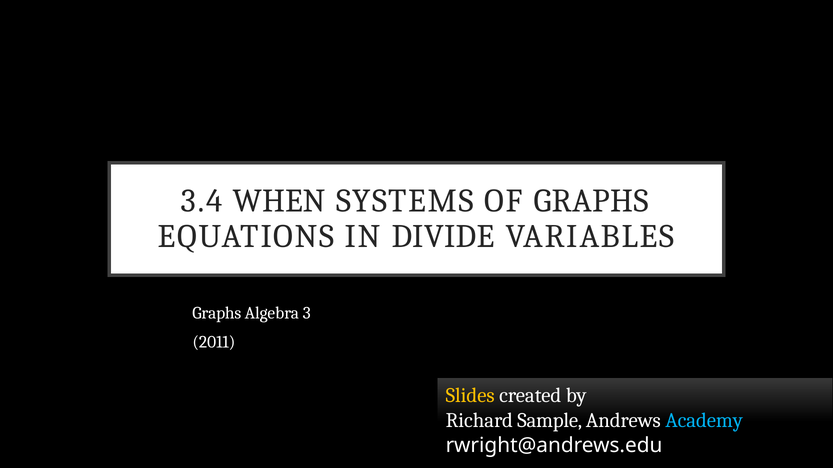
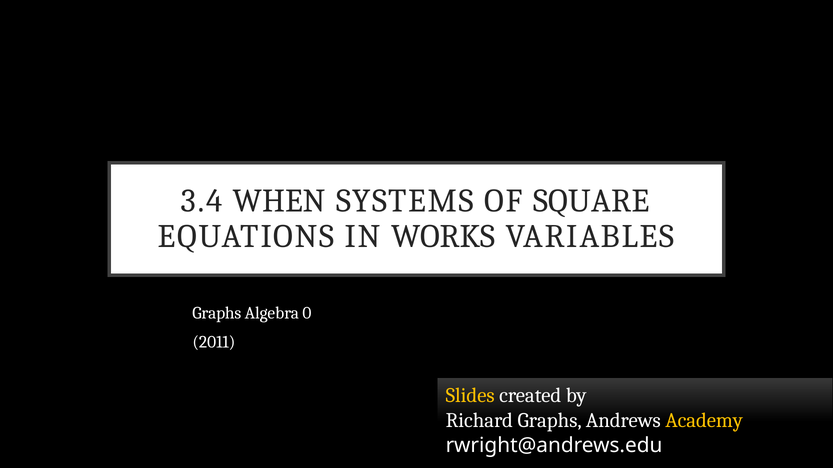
OF GRAPHS: GRAPHS -> SQUARE
DIVIDE: DIVIDE -> WORKS
3: 3 -> 0
Richard Sample: Sample -> Graphs
Academy colour: light blue -> yellow
